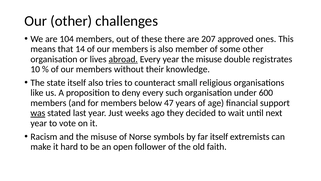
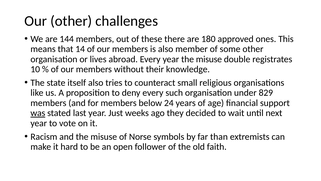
104: 104 -> 144
207: 207 -> 180
abroad underline: present -> none
600: 600 -> 829
47: 47 -> 24
far itself: itself -> than
